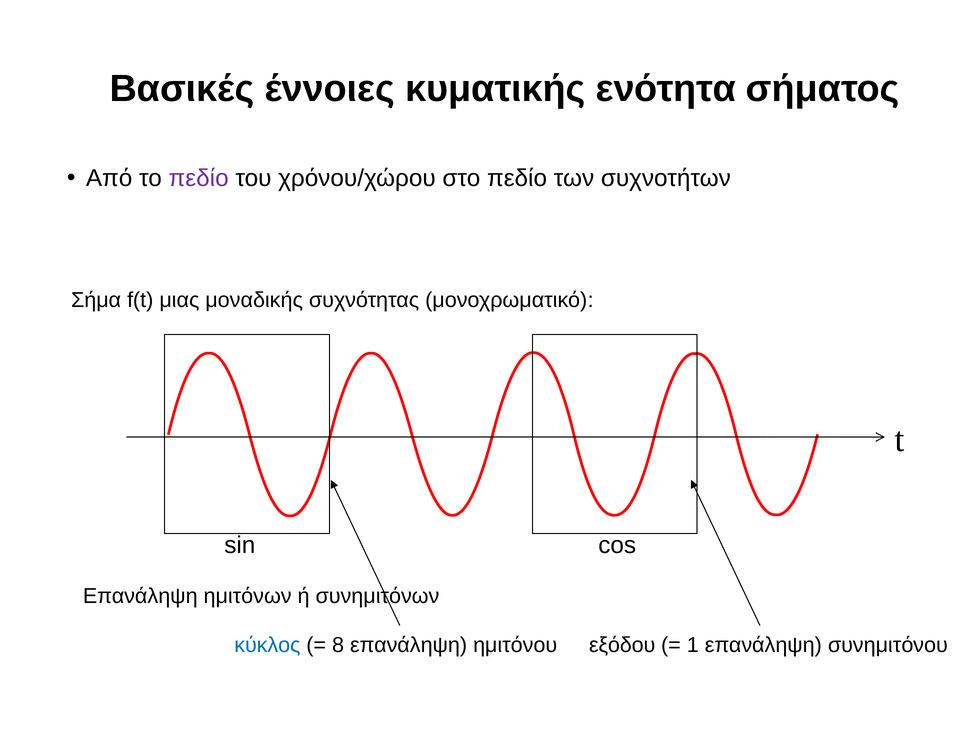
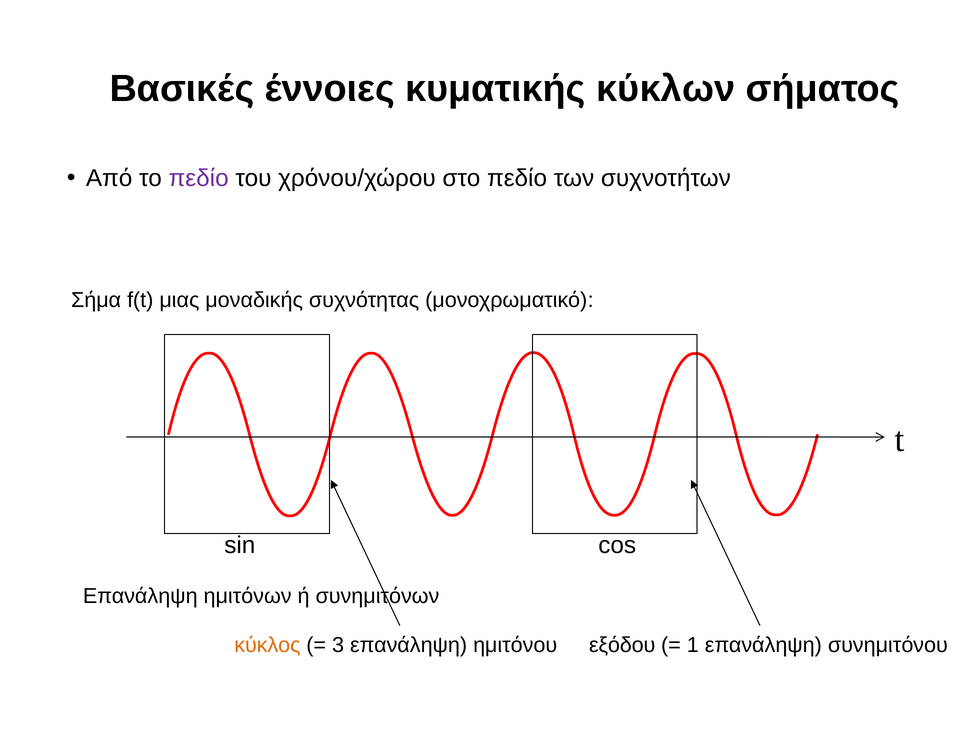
ενότητα: ενότητα -> κύκλων
κύκλος colour: blue -> orange
8: 8 -> 3
